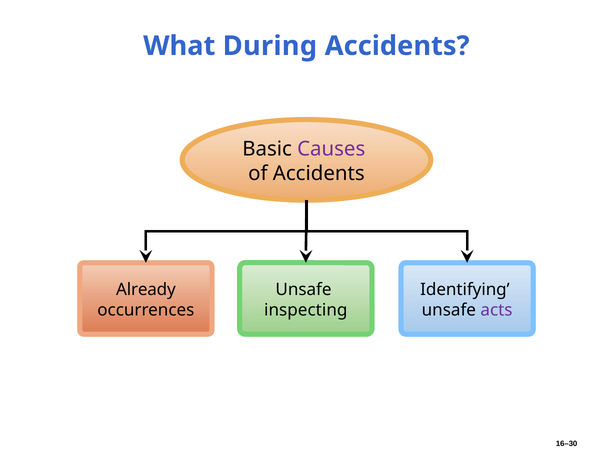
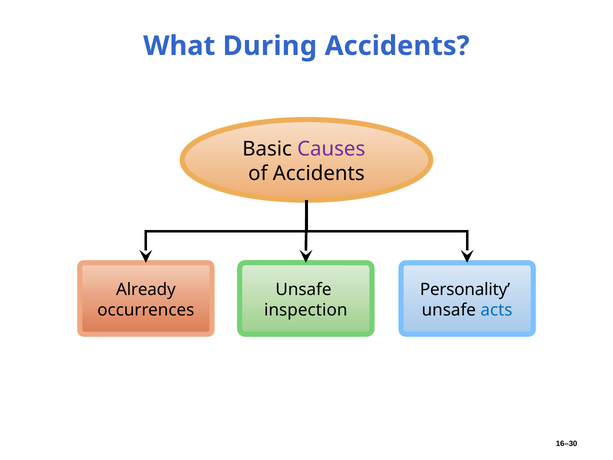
Identifying: Identifying -> Personality
inspecting: inspecting -> inspection
acts colour: purple -> blue
